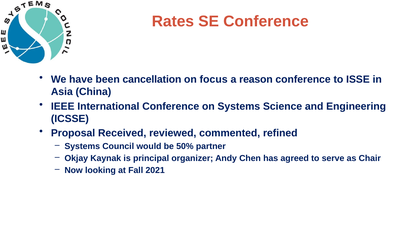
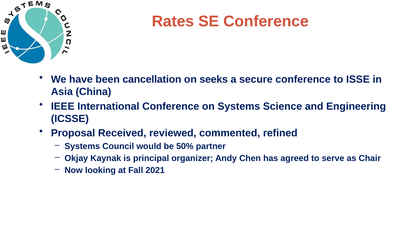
focus: focus -> seeks
reason: reason -> secure
